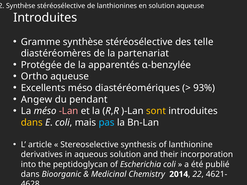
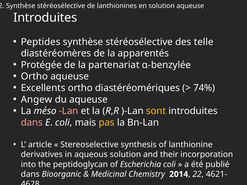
Gramme: Gramme -> Peptides
partenariat: partenariat -> apparentés
apparentés: apparentés -> partenariat
Excellents méso: méso -> ortho
93%: 93% -> 74%
du pendant: pendant -> aqueuse
dans at (32, 123) colour: yellow -> pink
pas colour: light blue -> yellow
